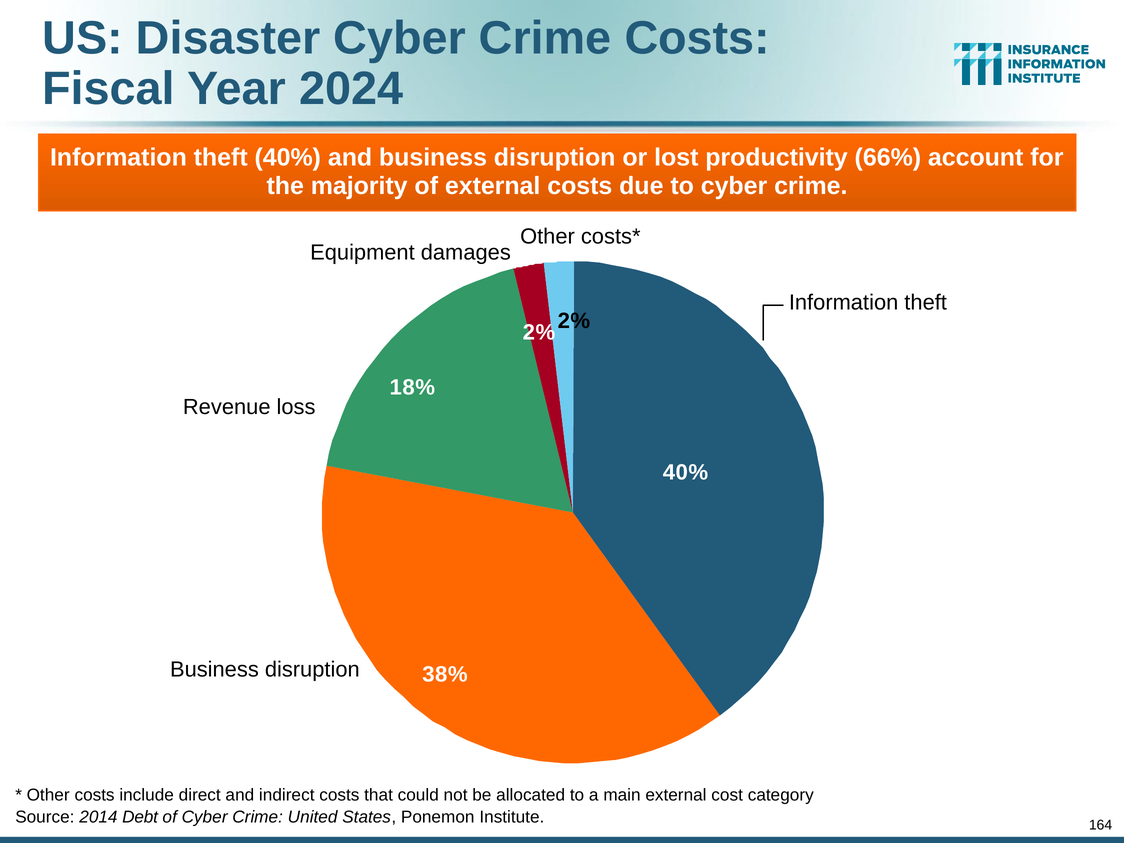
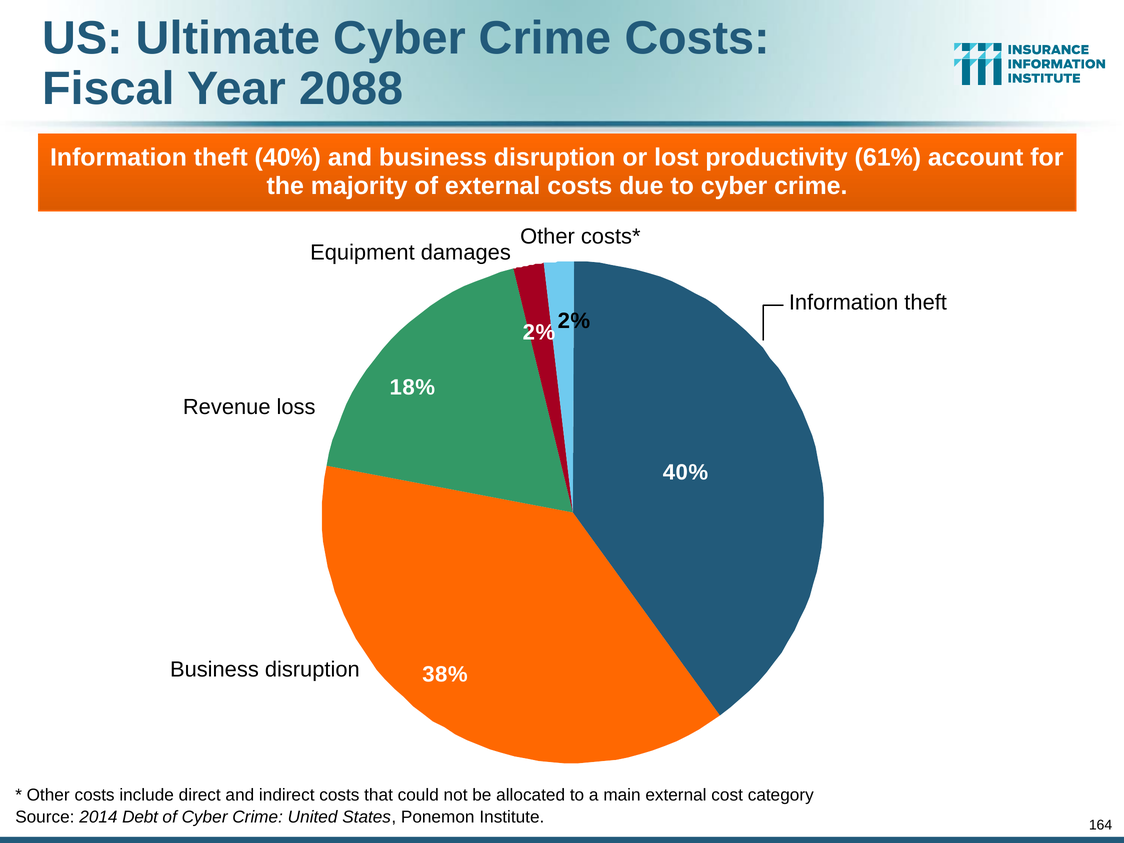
Disaster: Disaster -> Ultimate
2024: 2024 -> 2088
66%: 66% -> 61%
